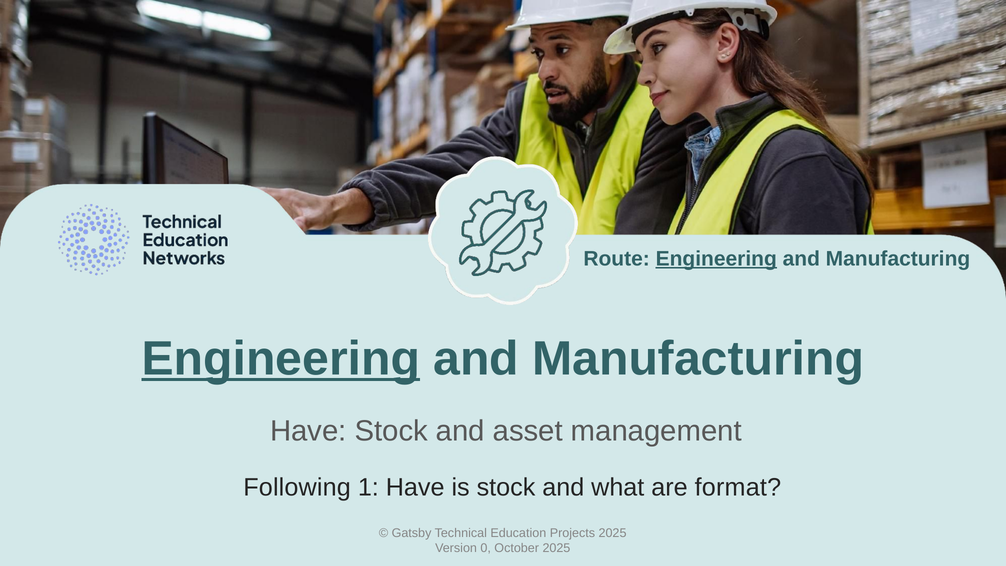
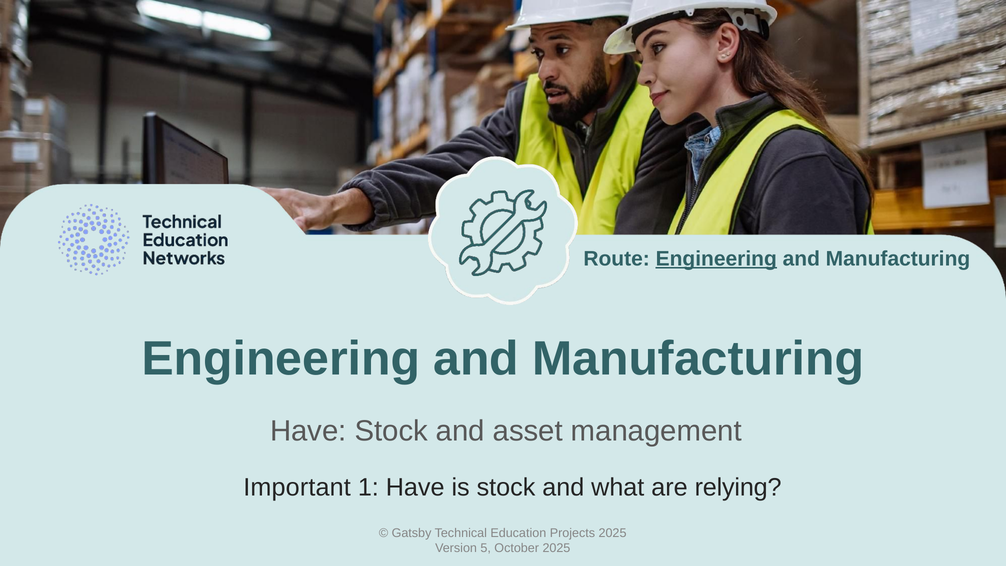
Engineering at (281, 359) underline: present -> none
Following: Following -> Important
format: format -> relying
0: 0 -> 5
